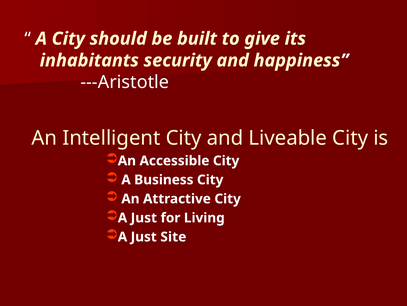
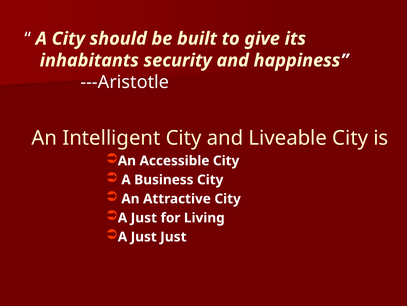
Just Site: Site -> Just
